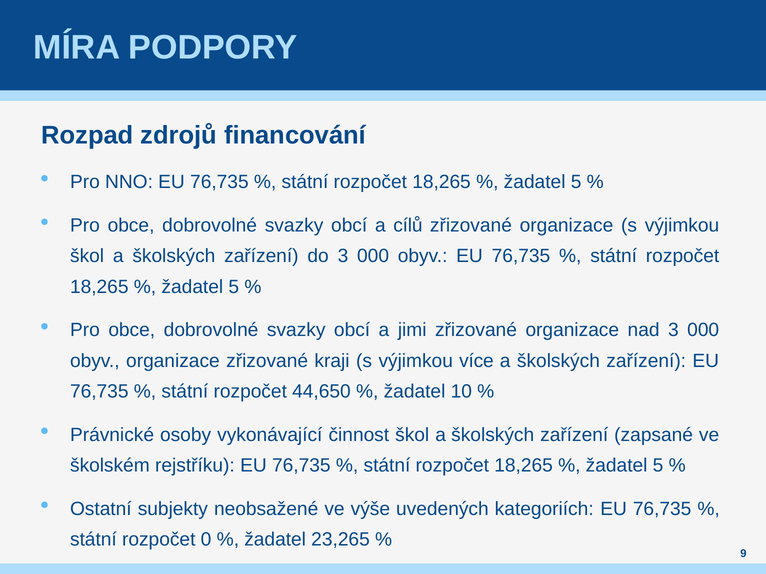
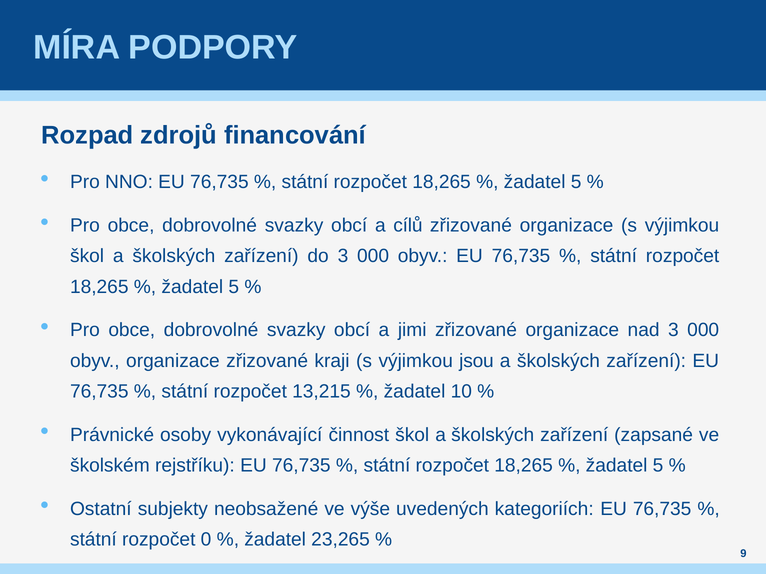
více: více -> jsou
44,650: 44,650 -> 13,215
